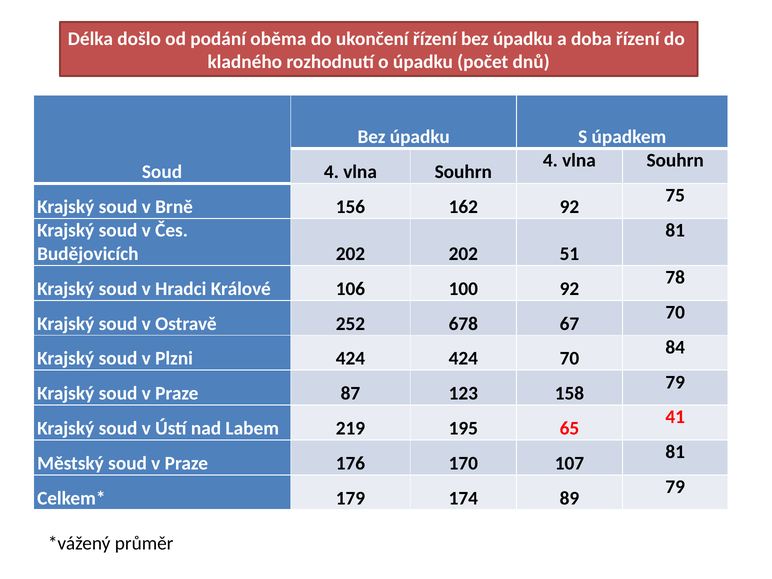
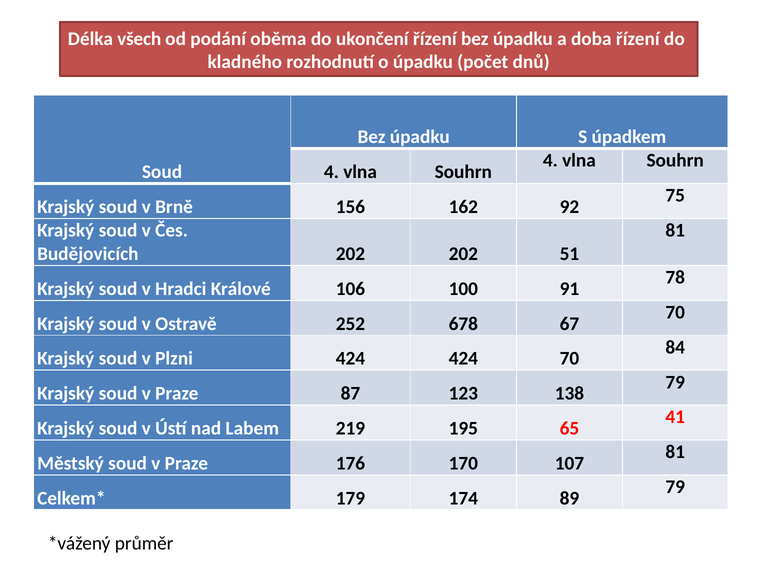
došlo: došlo -> všech
100 92: 92 -> 91
158: 158 -> 138
